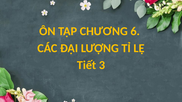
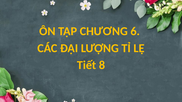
3: 3 -> 8
